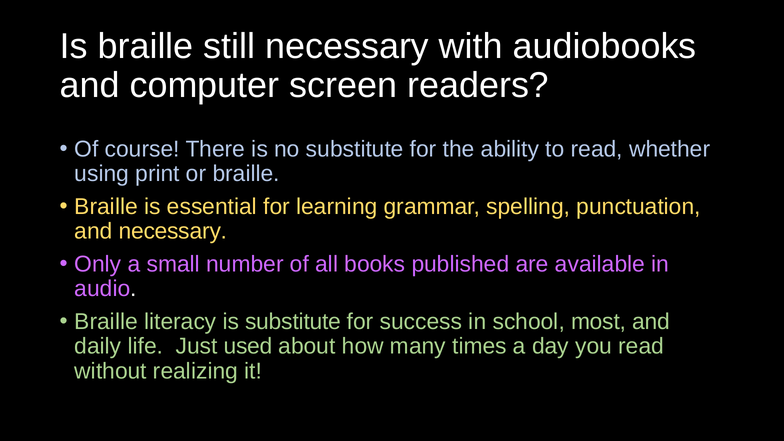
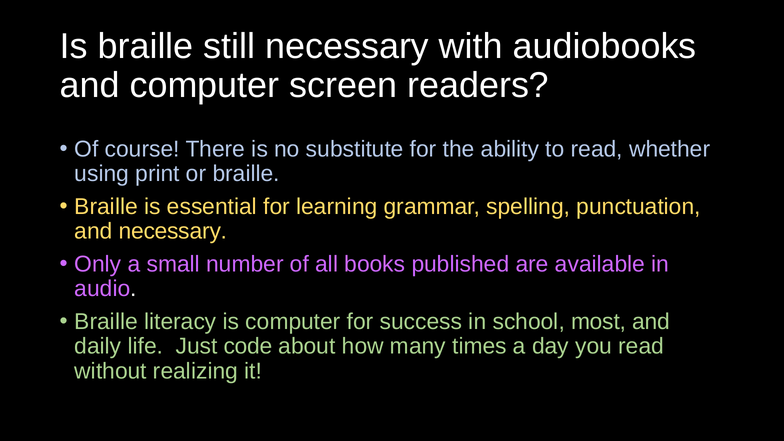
is substitute: substitute -> computer
used: used -> code
